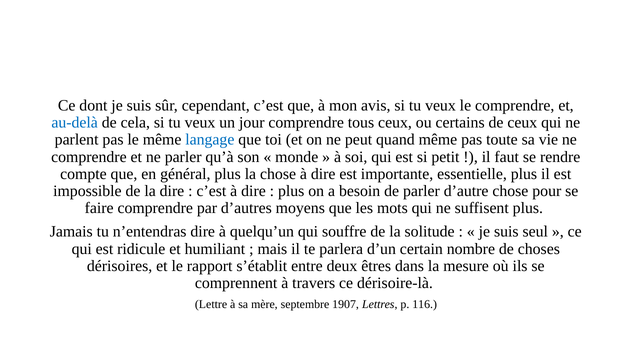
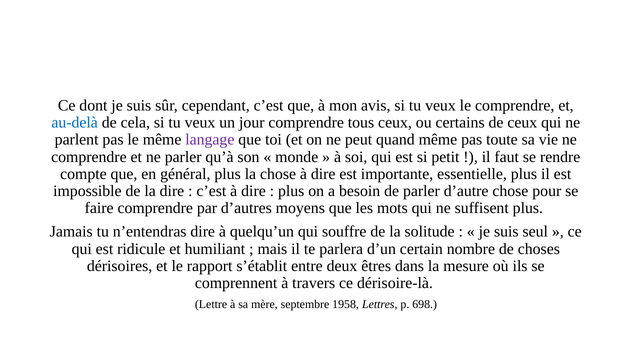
langage colour: blue -> purple
1907: 1907 -> 1958
116: 116 -> 698
